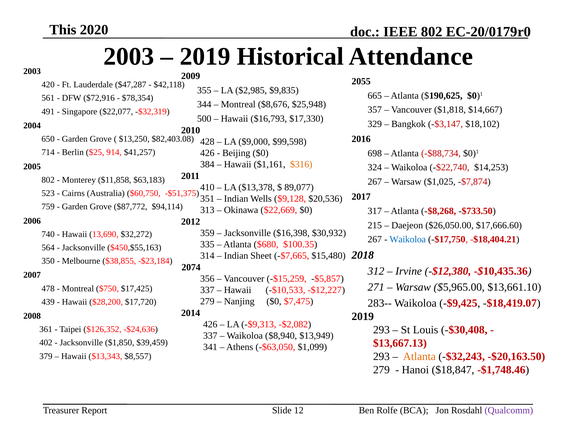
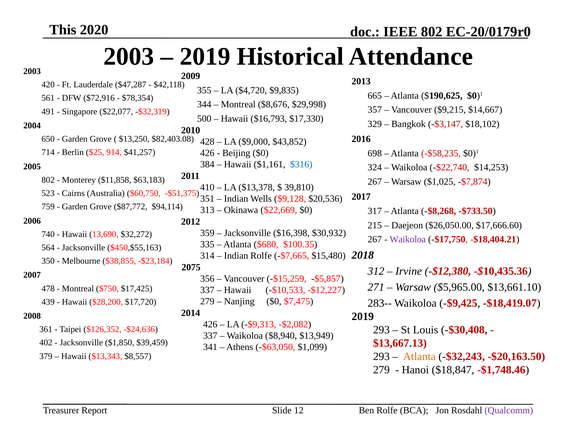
2055: 2055 -> 2013
$2,985: $2,985 -> $4,720
$25,948: $25,948 -> $29,998
$1,818: $1,818 -> $9,215
$99,598: $99,598 -> $43,852
-$88,734: -$88,734 -> -$58,235
$316 colour: orange -> blue
89,077: 89,077 -> 39,810
Waikoloa at (408, 240) colour: blue -> purple
Indian Sheet: Sheet -> Rolfe
2074: 2074 -> 2075
